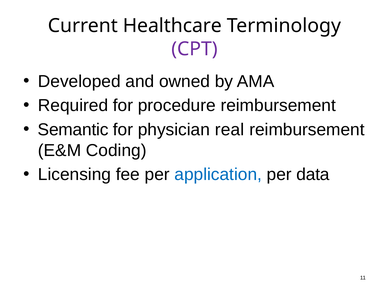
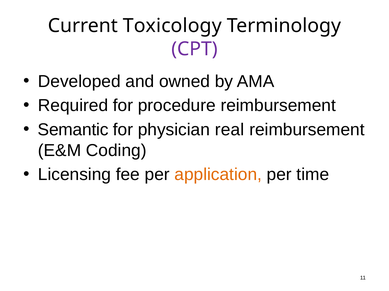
Healthcare: Healthcare -> Toxicology
application colour: blue -> orange
data: data -> time
